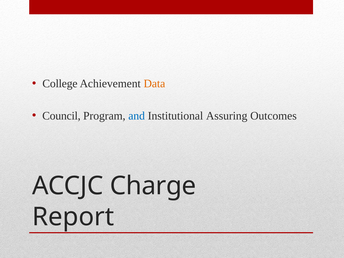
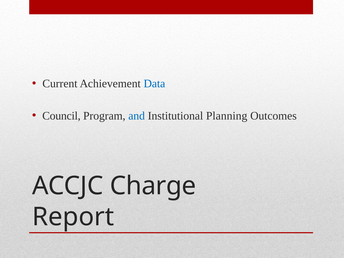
College: College -> Current
Data colour: orange -> blue
Assuring: Assuring -> Planning
